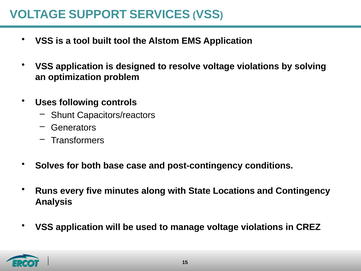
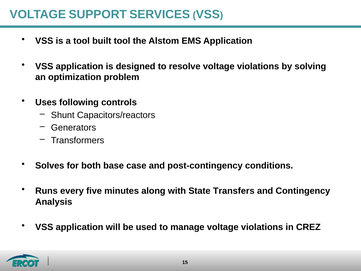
Locations: Locations -> Transfers
